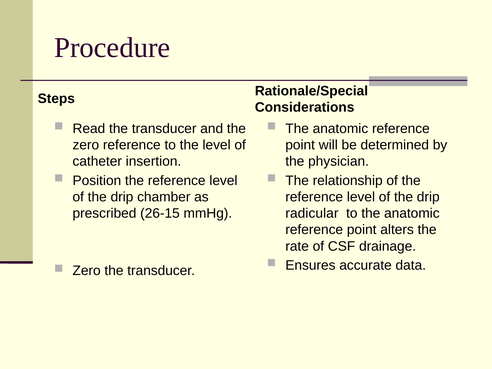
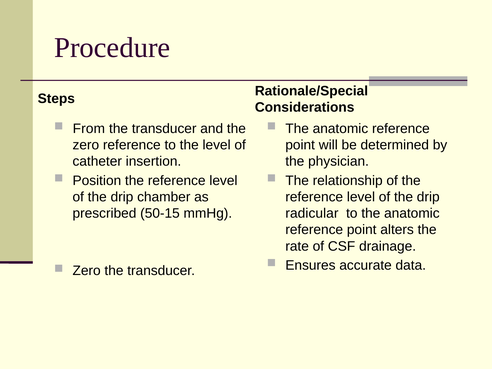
Read: Read -> From
26-15: 26-15 -> 50-15
